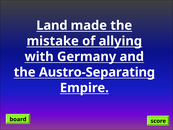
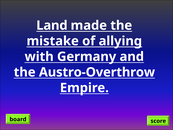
Austro-Separating: Austro-Separating -> Austro-Overthrow
